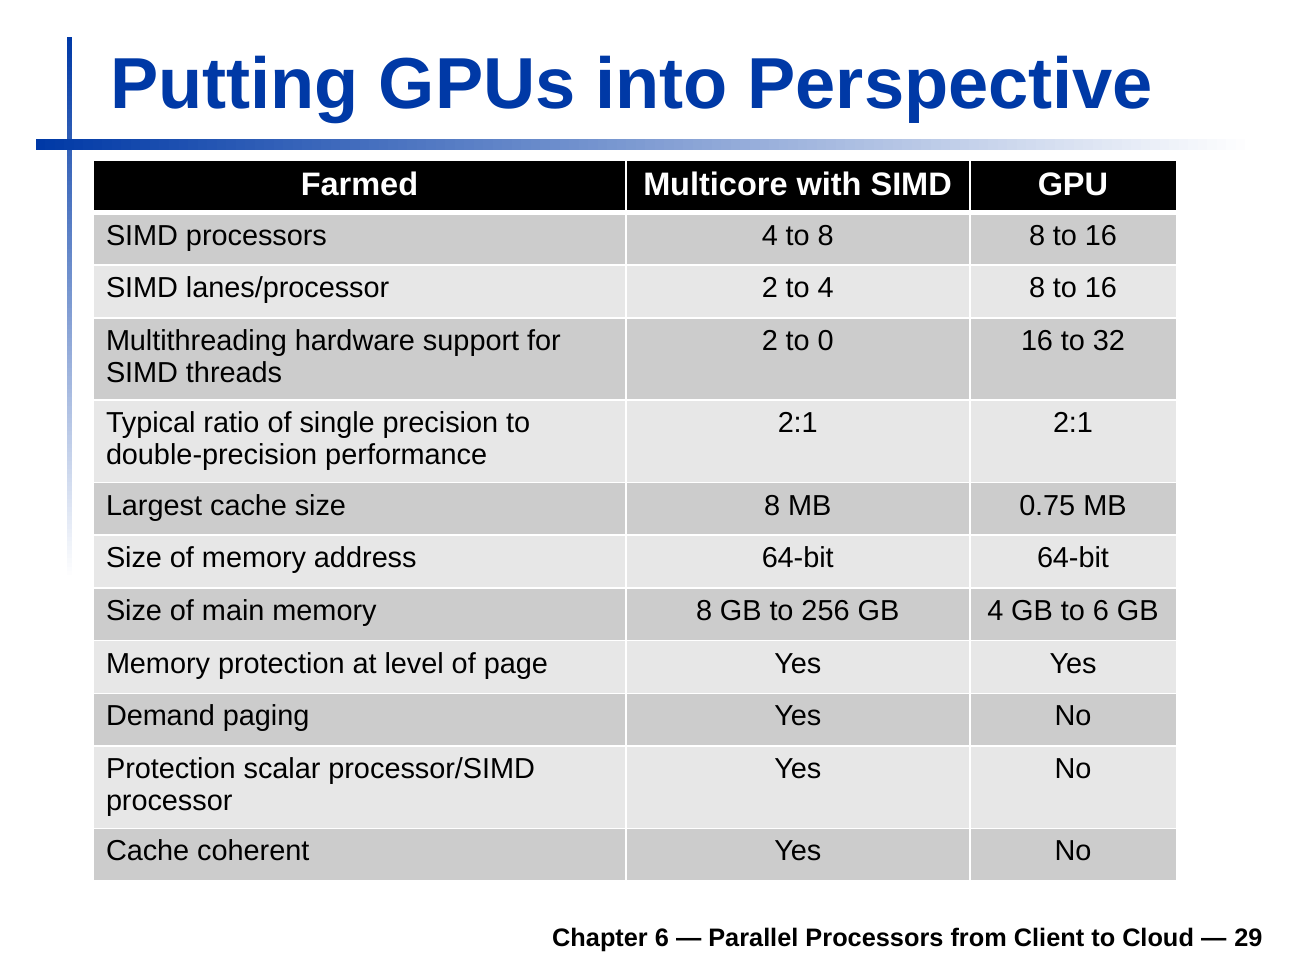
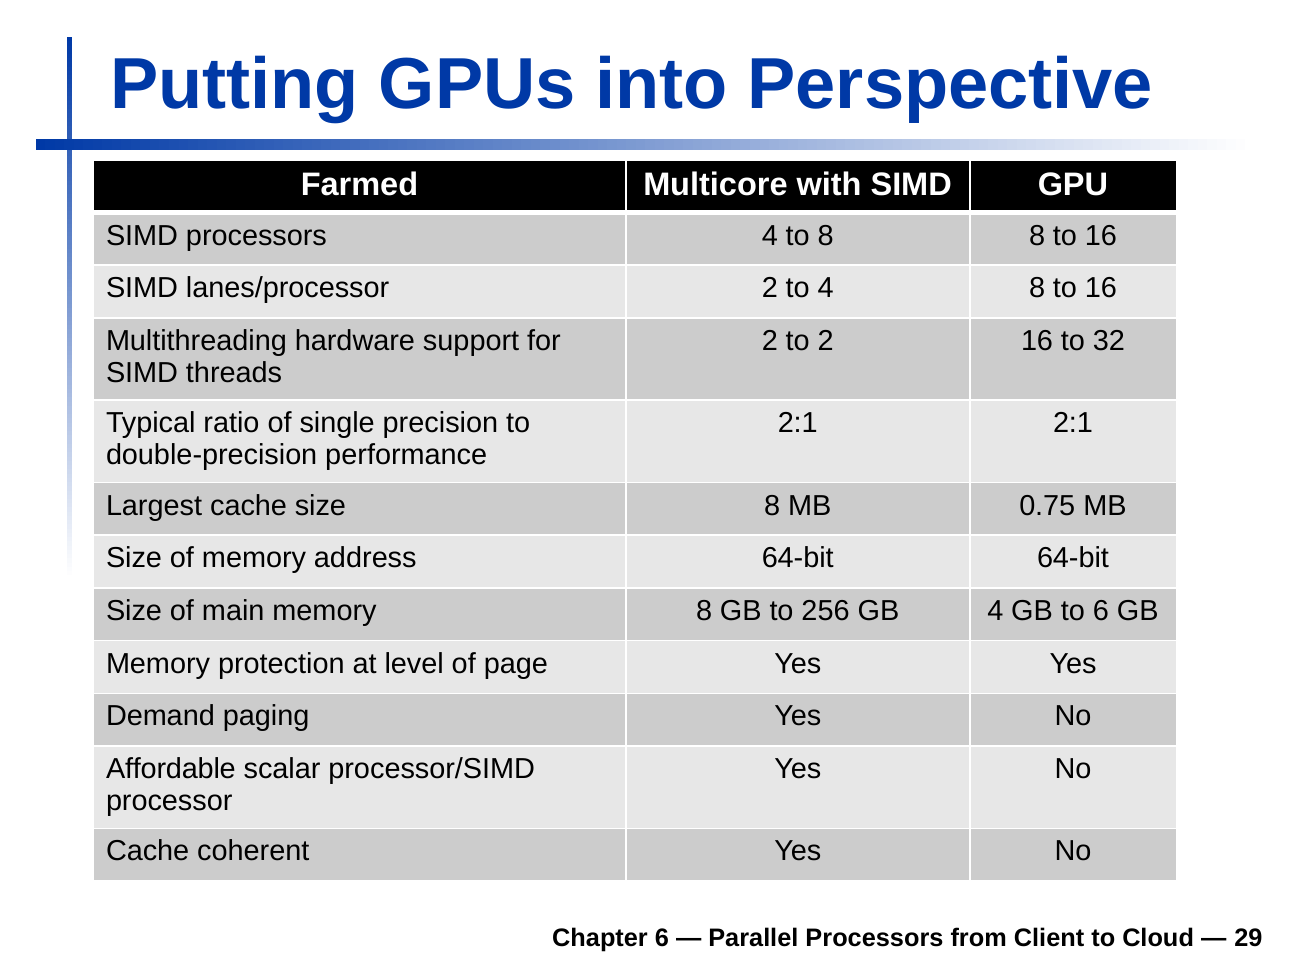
to 0: 0 -> 2
Protection at (171, 770): Protection -> Affordable
